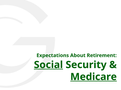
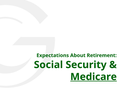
Social underline: present -> none
